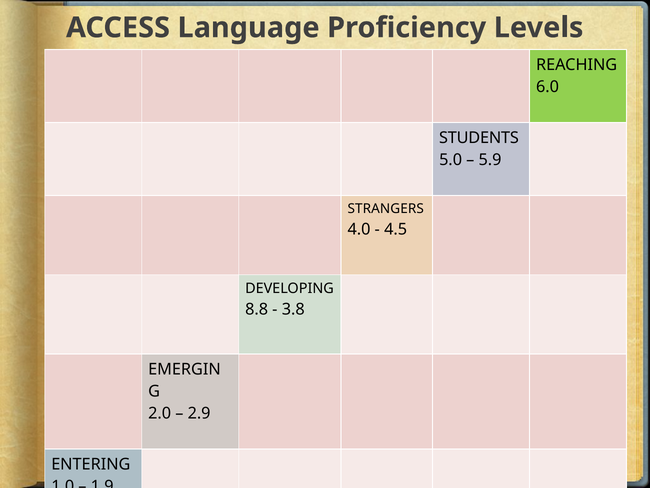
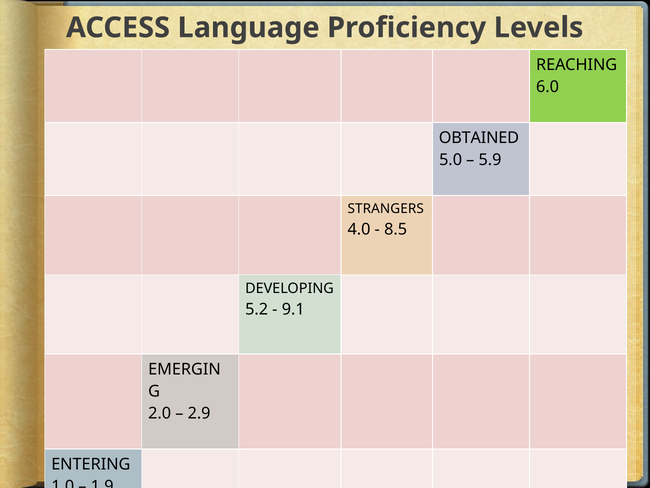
STUDENTS: STUDENTS -> OBTAINED
4.5: 4.5 -> 8.5
8.8: 8.8 -> 5.2
3.8: 3.8 -> 9.1
